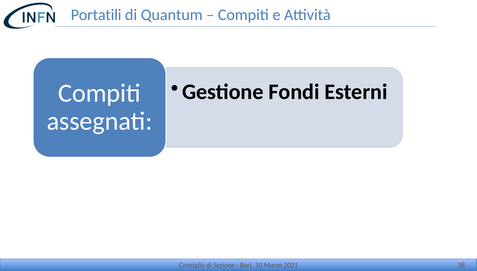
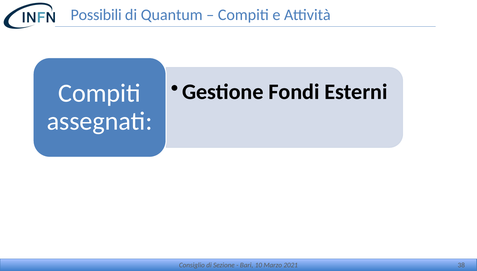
Portatili: Portatili -> Possibili
